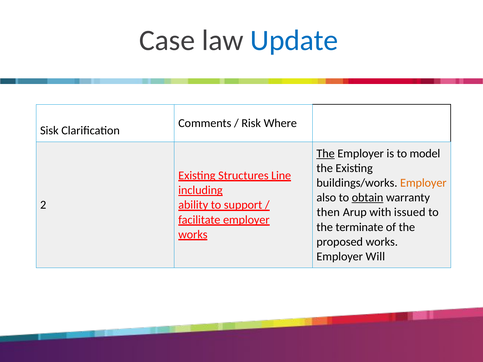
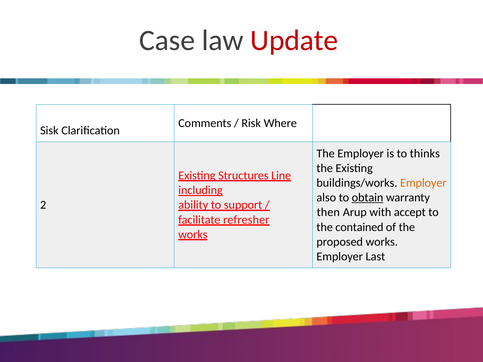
Update colour: blue -> red
The at (326, 154) underline: present -> none
model: model -> thinks
issued: issued -> accept
facilitate employer: employer -> refresher
terminate: terminate -> contained
Will: Will -> Last
